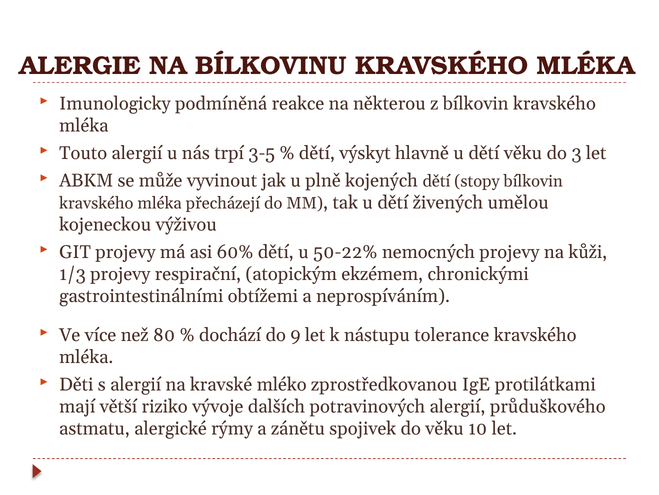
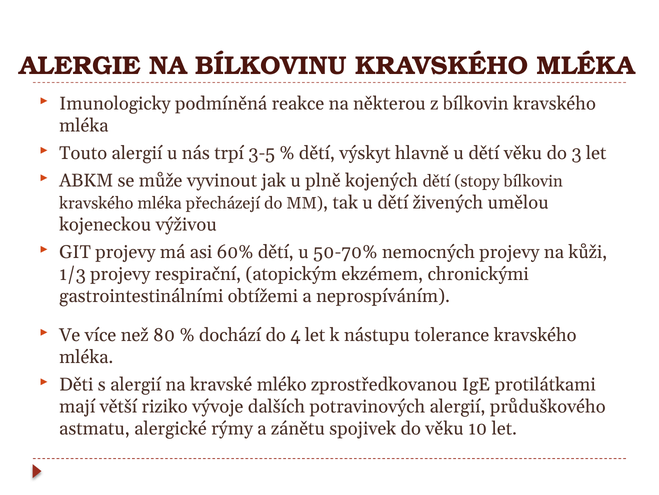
50-22%: 50-22% -> 50-70%
9: 9 -> 4
